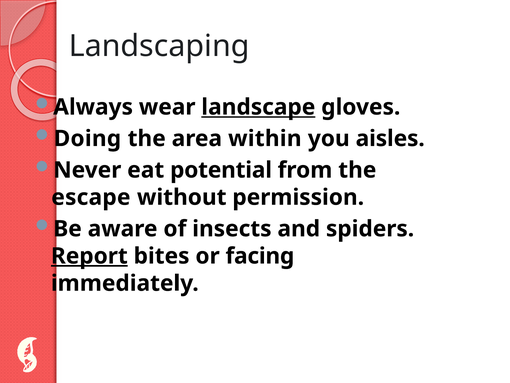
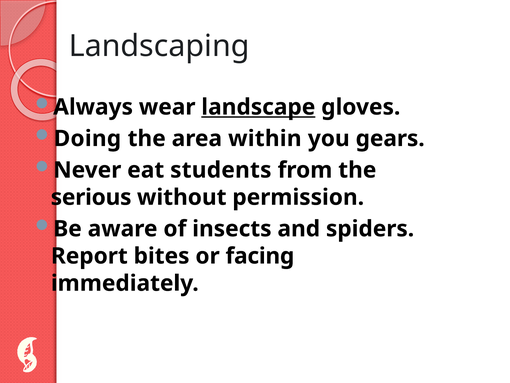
aisles: aisles -> gears
potential: potential -> students
escape: escape -> serious
Report underline: present -> none
